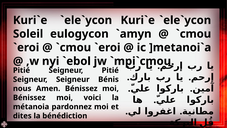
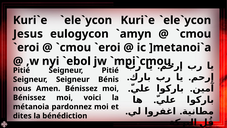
Soleil: Soleil -> Jesus
